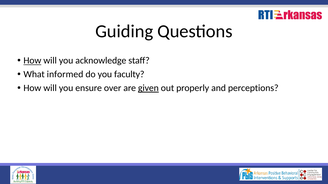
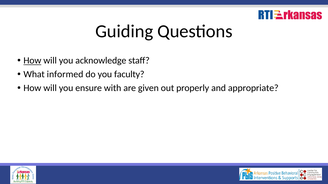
over: over -> with
given underline: present -> none
perceptions: perceptions -> appropriate
